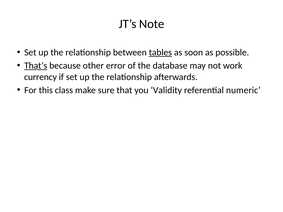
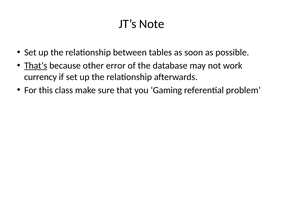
tables underline: present -> none
Validity: Validity -> Gaming
numeric: numeric -> problem
